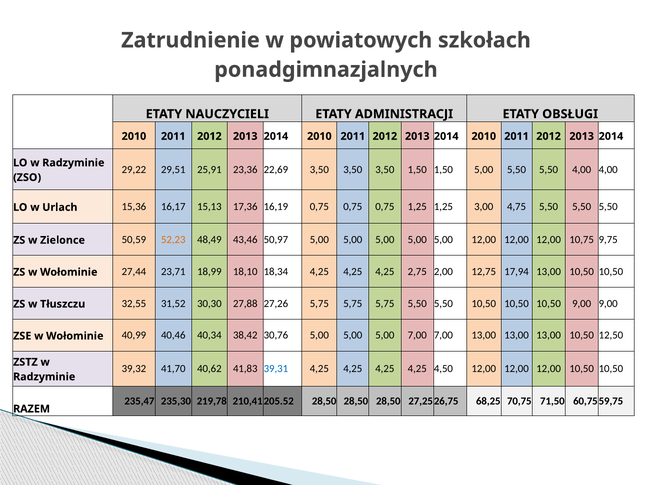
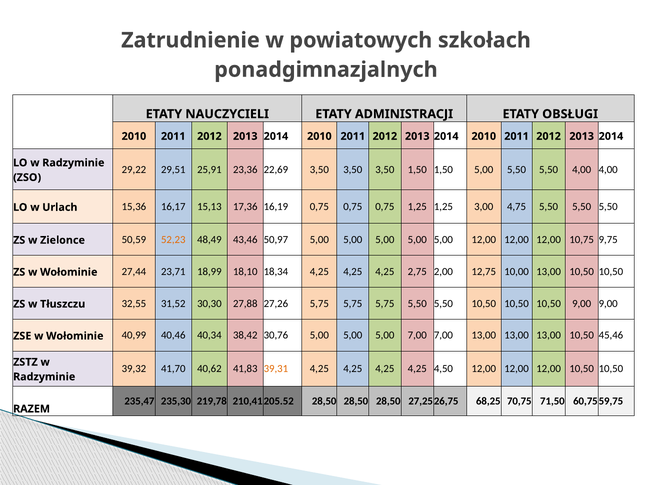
17,94: 17,94 -> 10,00
12,50: 12,50 -> 45,46
39,31 colour: blue -> orange
